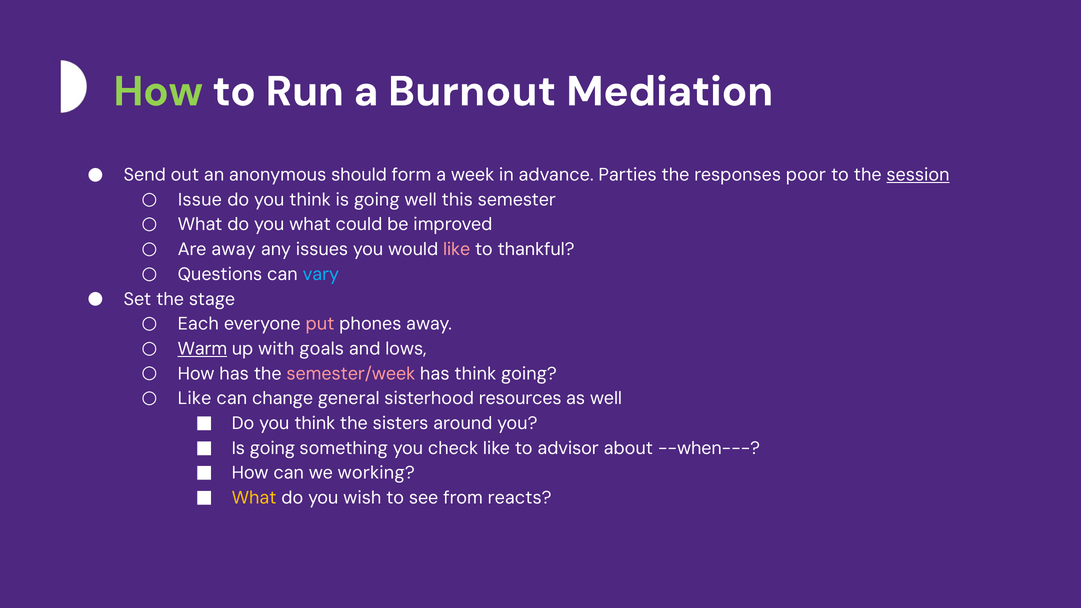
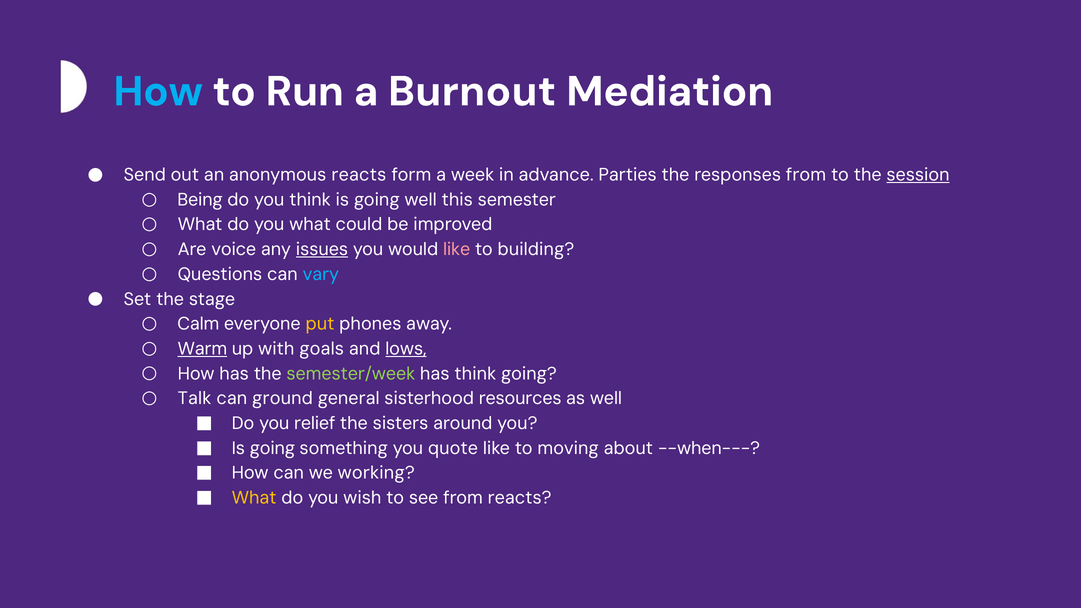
How at (158, 91) colour: light green -> light blue
anonymous should: should -> reacts
responses poor: poor -> from
Issue: Issue -> Being
Are away: away -> voice
issues underline: none -> present
thankful: thankful -> building
Each: Each -> Calm
put colour: pink -> yellow
lows underline: none -> present
semester/week colour: pink -> light green
Like at (195, 399): Like -> Talk
change: change -> ground
think at (315, 423): think -> relief
check: check -> quote
advisor: advisor -> moving
